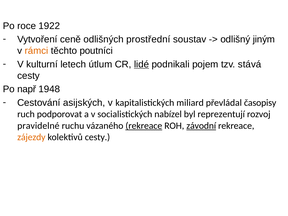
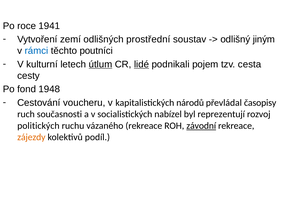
1922: 1922 -> 1941
ceně: ceně -> zemí
rámci colour: orange -> blue
útlum underline: none -> present
stává: stává -> cesta
např: např -> fond
asijských: asijských -> voucheru
miliard: miliard -> národů
podporovat: podporovat -> současnosti
pravidelné: pravidelné -> politických
rekreace at (144, 126) underline: present -> none
kolektivů cesty: cesty -> podíl
